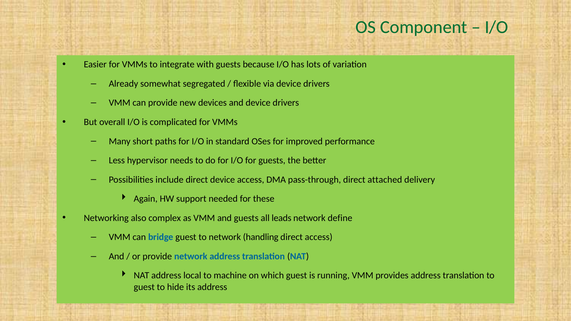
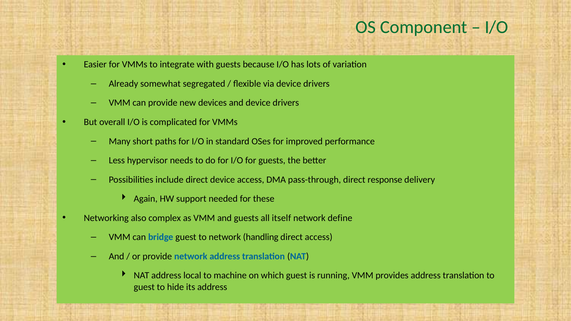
attached: attached -> response
leads: leads -> itself
